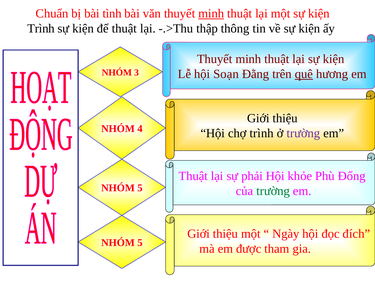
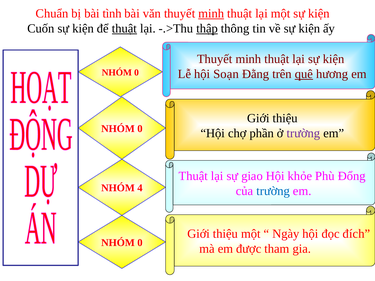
Trình at (41, 29): Trình -> Cuốn
thuật at (124, 29) underline: none -> present
thập underline: none -> present
3 at (137, 73): 3 -> 0
4 at (140, 129): 4 -> 0
chợ trình: trình -> phần
phải: phải -> giao
5 at (140, 188): 5 -> 4
trường at (273, 191) colour: green -> blue
5 at (140, 243): 5 -> 0
